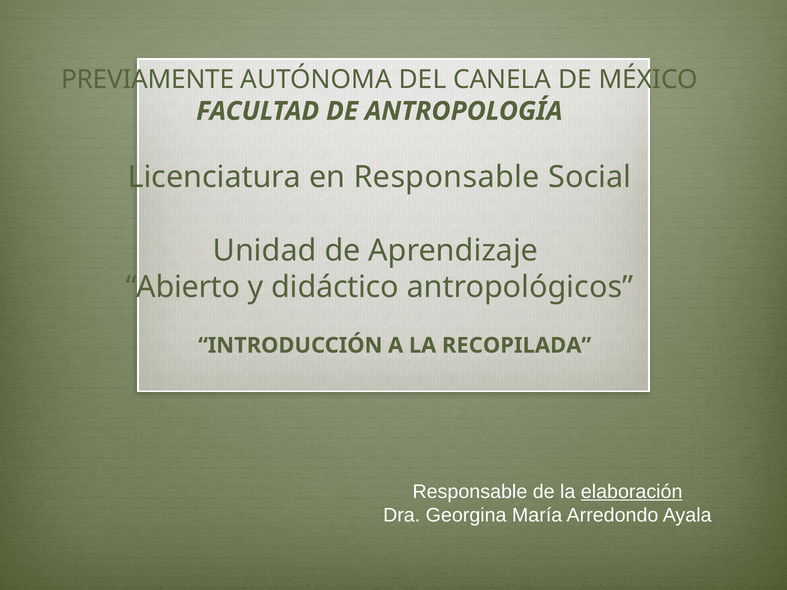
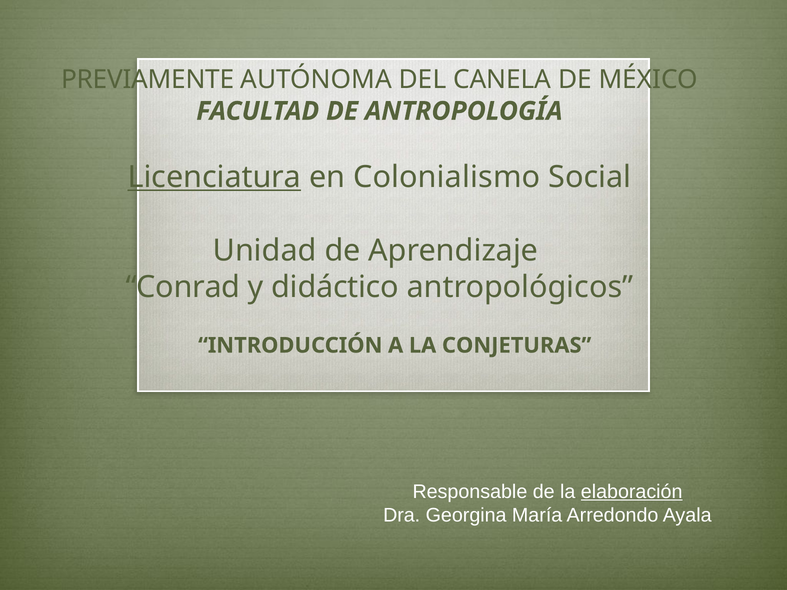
Licenciatura underline: none -> present
en Responsable: Responsable -> Colonialismo
Abierto: Abierto -> Conrad
RECOPILADA: RECOPILADA -> CONJETURAS
